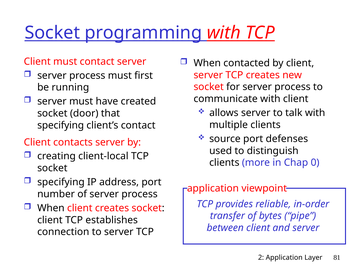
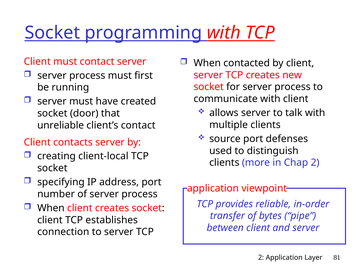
specifying at (61, 125): specifying -> unreliable
Chap 0: 0 -> 2
